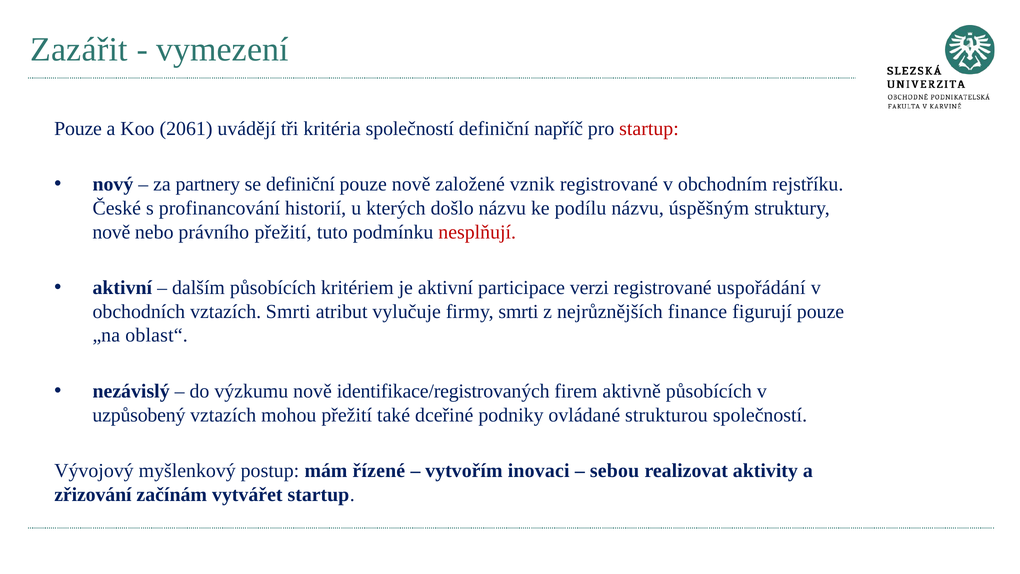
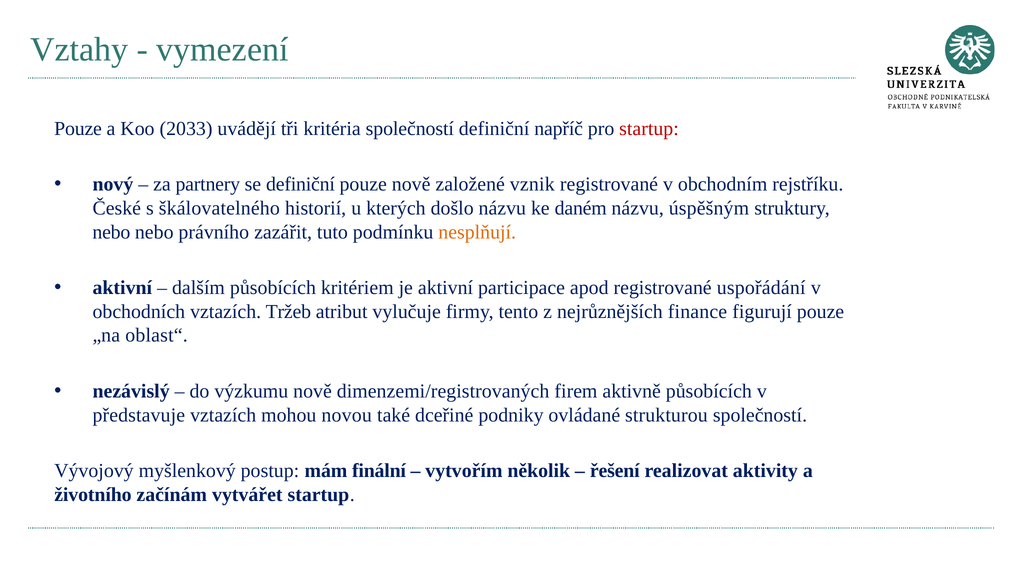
Zazářit: Zazářit -> Vztahy
2061: 2061 -> 2033
profinancování: profinancování -> škálovatelného
podílu: podílu -> daném
nově at (111, 232): nově -> nebo
právního přežití: přežití -> zazářit
nesplňují colour: red -> orange
verzi: verzi -> apod
vztazích Smrti: Smrti -> Tržeb
firmy smrti: smrti -> tento
identifikace/registrovaných: identifikace/registrovaných -> dimenzemi/registrovaných
uzpůsobený: uzpůsobený -> představuje
mohou přežití: přežití -> novou
řízené: řízené -> finální
inovaci: inovaci -> několik
sebou: sebou -> řešení
zřizování: zřizování -> životního
